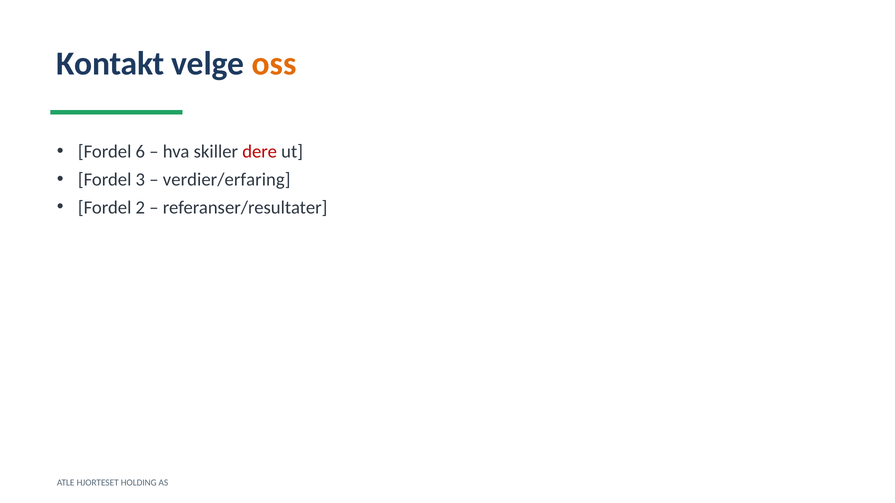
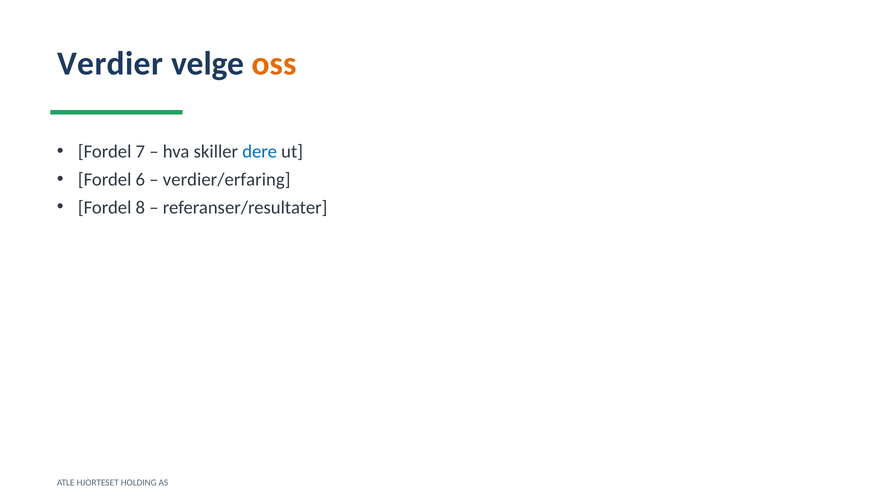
Kontakt: Kontakt -> Verdier
6: 6 -> 7
dere colour: red -> blue
3: 3 -> 6
2: 2 -> 8
